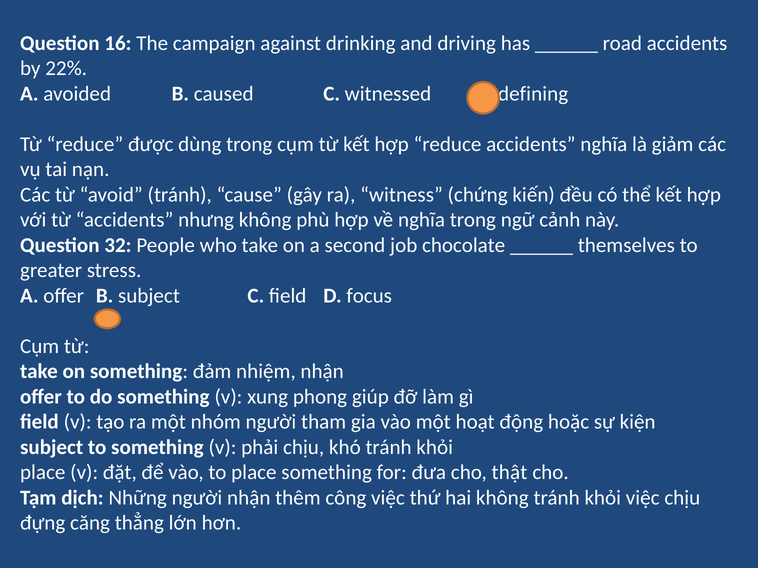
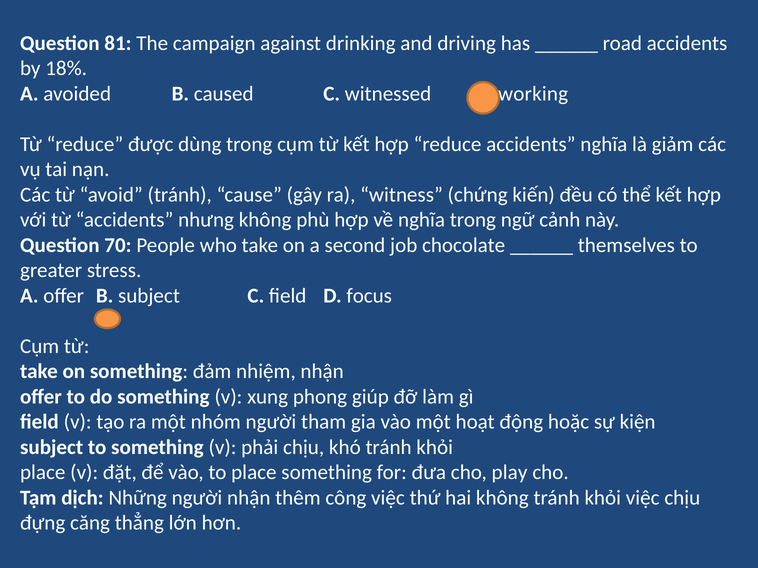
16: 16 -> 81
22%: 22% -> 18%
defining: defining -> working
32: 32 -> 70
thật: thật -> play
